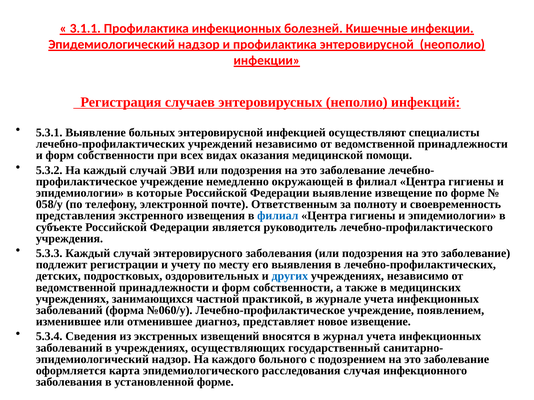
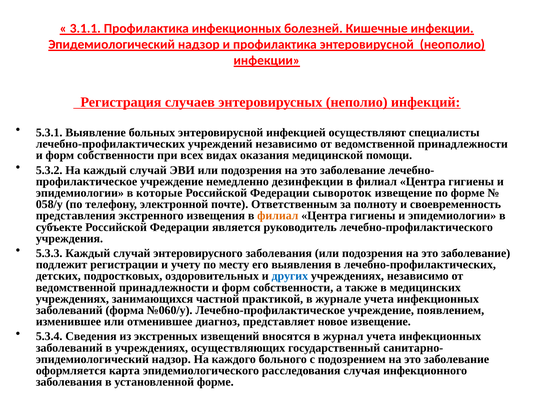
окружающей: окружающей -> дезинфекции
Федерации выявление: выявление -> сывороток
филиал at (278, 216) colour: blue -> orange
